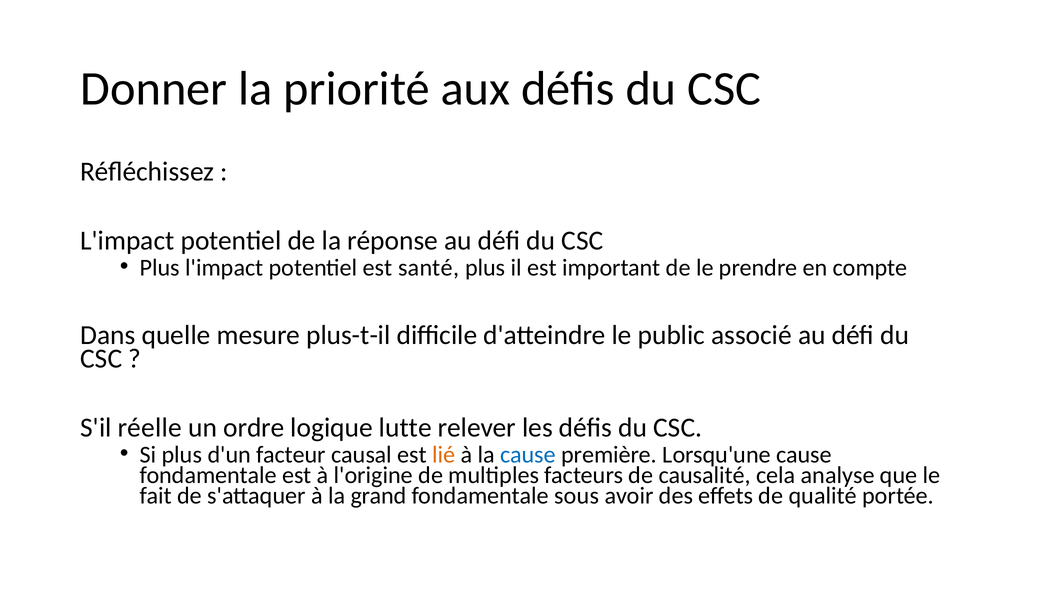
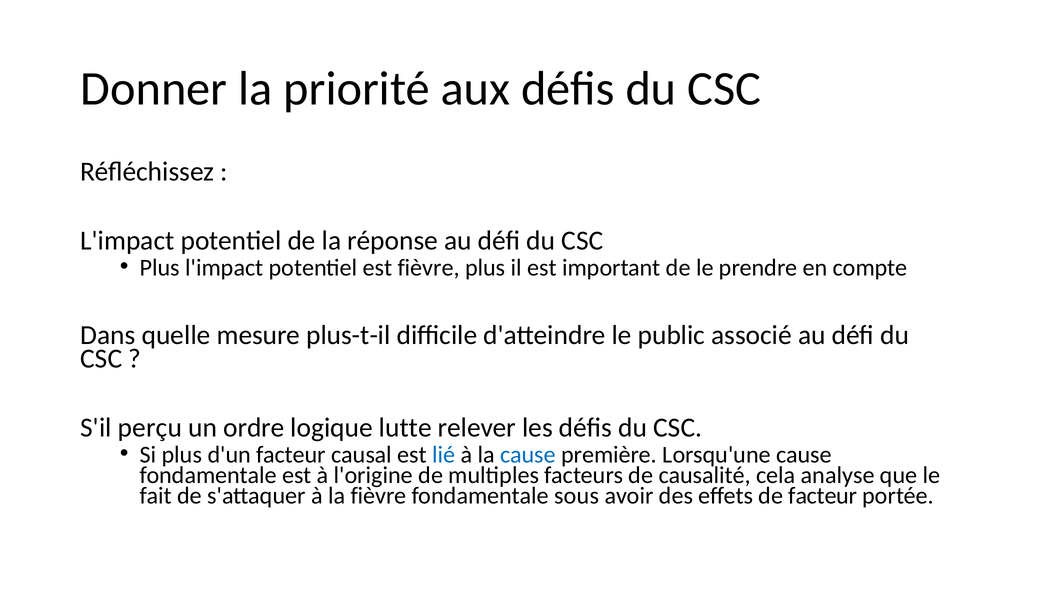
est santé: santé -> fièvre
réelle: réelle -> perçu
lié colour: orange -> blue
la grand: grand -> fièvre
de qualité: qualité -> facteur
